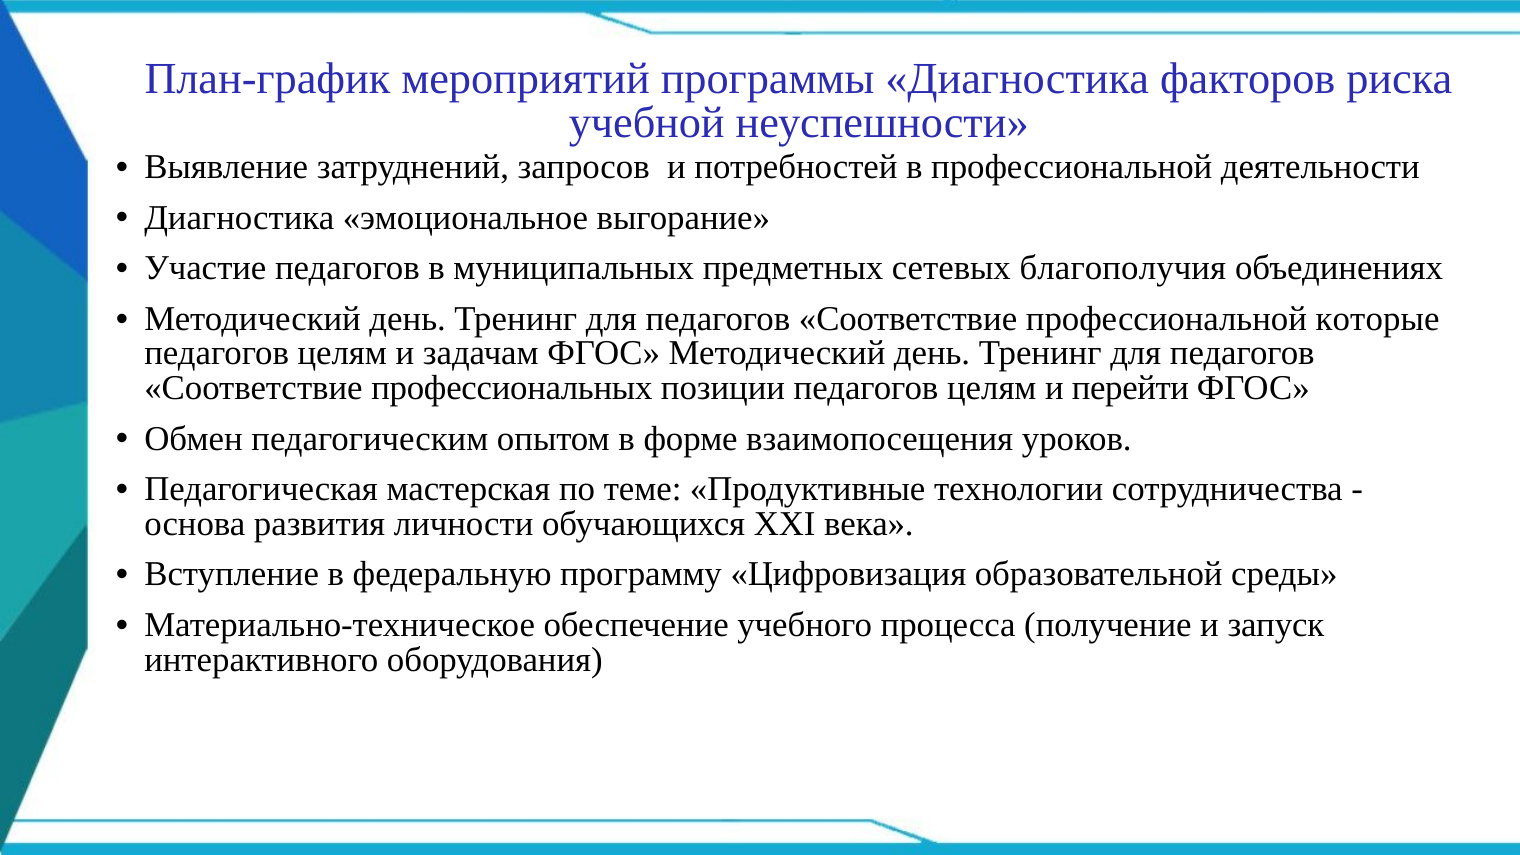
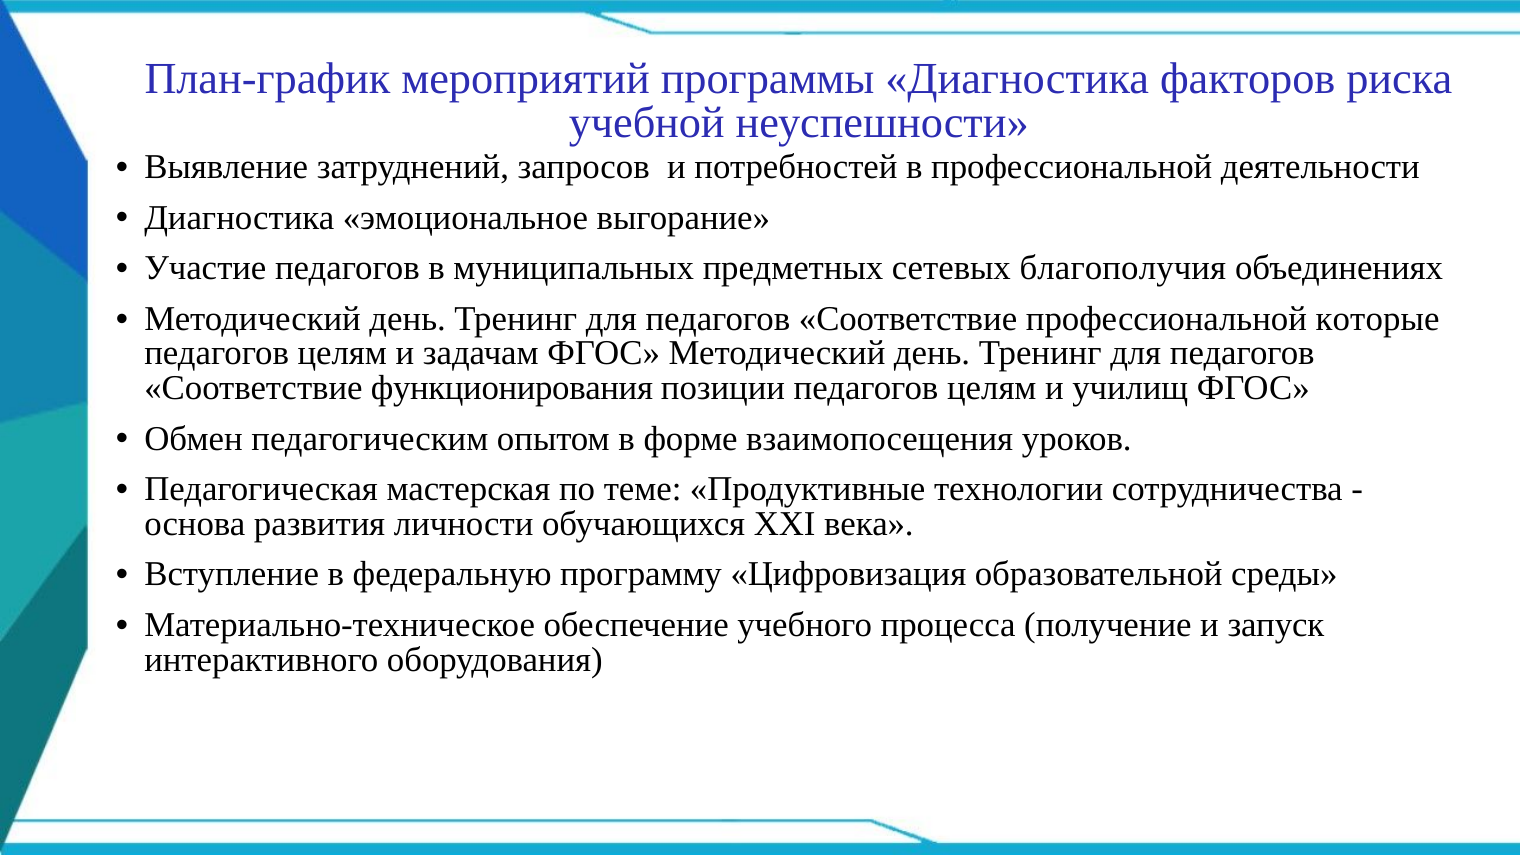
профессиональных: профессиональных -> функционирования
перейти: перейти -> училищ
